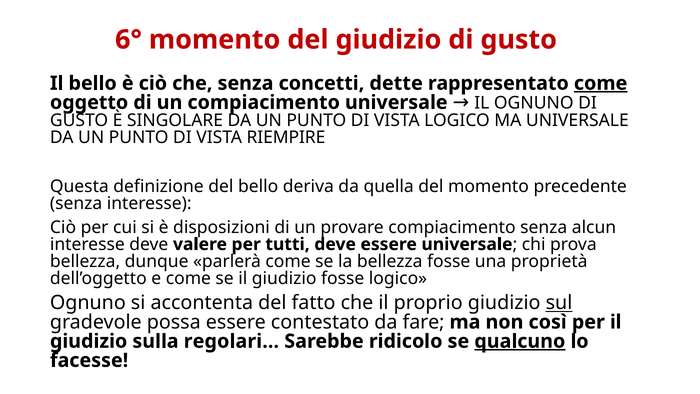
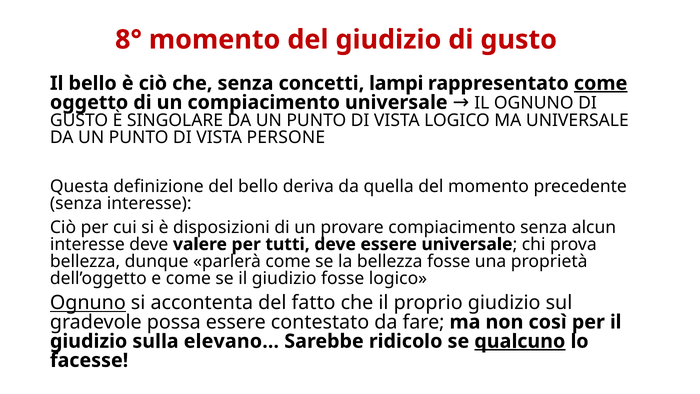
6°: 6° -> 8°
dette: dette -> lampi
RIEMPIRE: RIEMPIRE -> PERSONE
Ognuno at (88, 303) underline: none -> present
sul underline: present -> none
regolari…: regolari… -> elevano…
